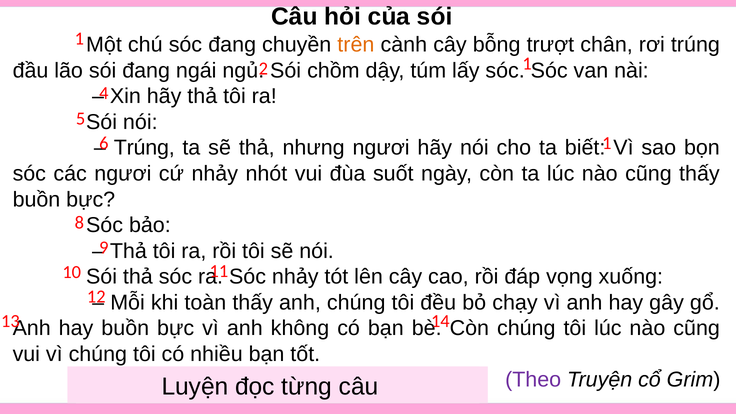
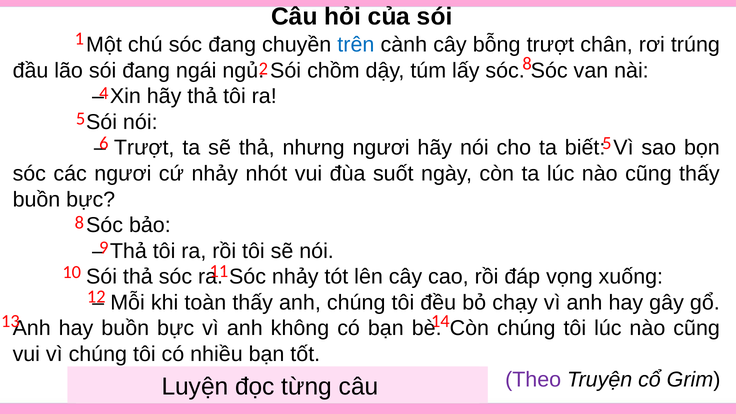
trên colour: orange -> blue
1 at (527, 63): 1 -> 8
1 at (607, 143): 1 -> 5
Trúng at (144, 148): Trúng -> Trượt
